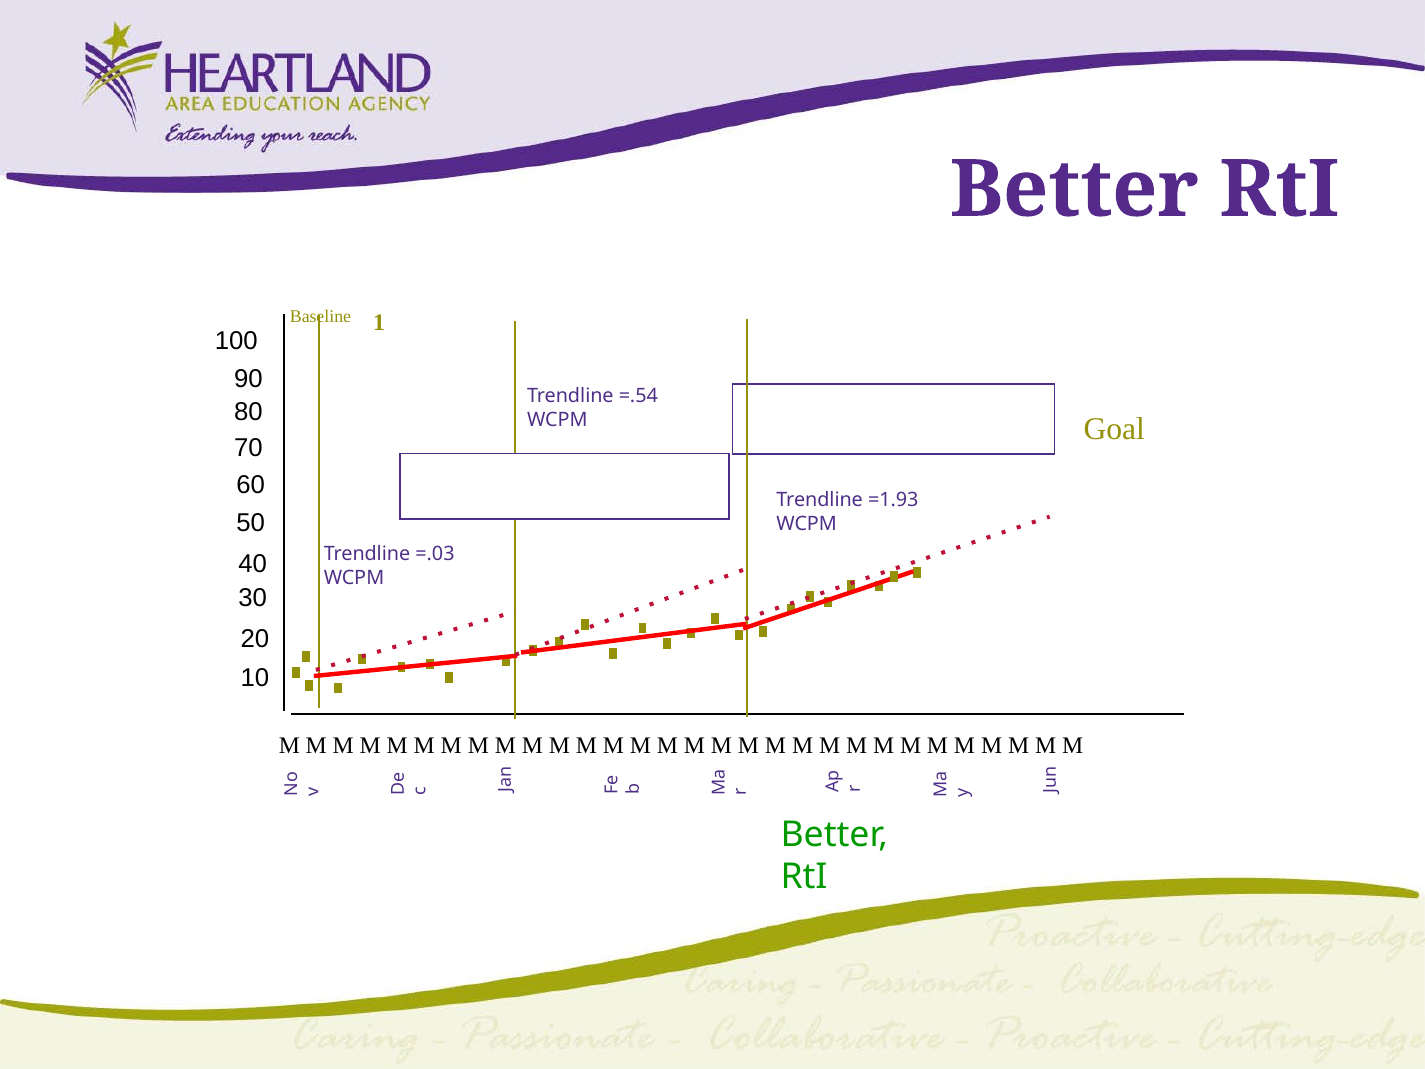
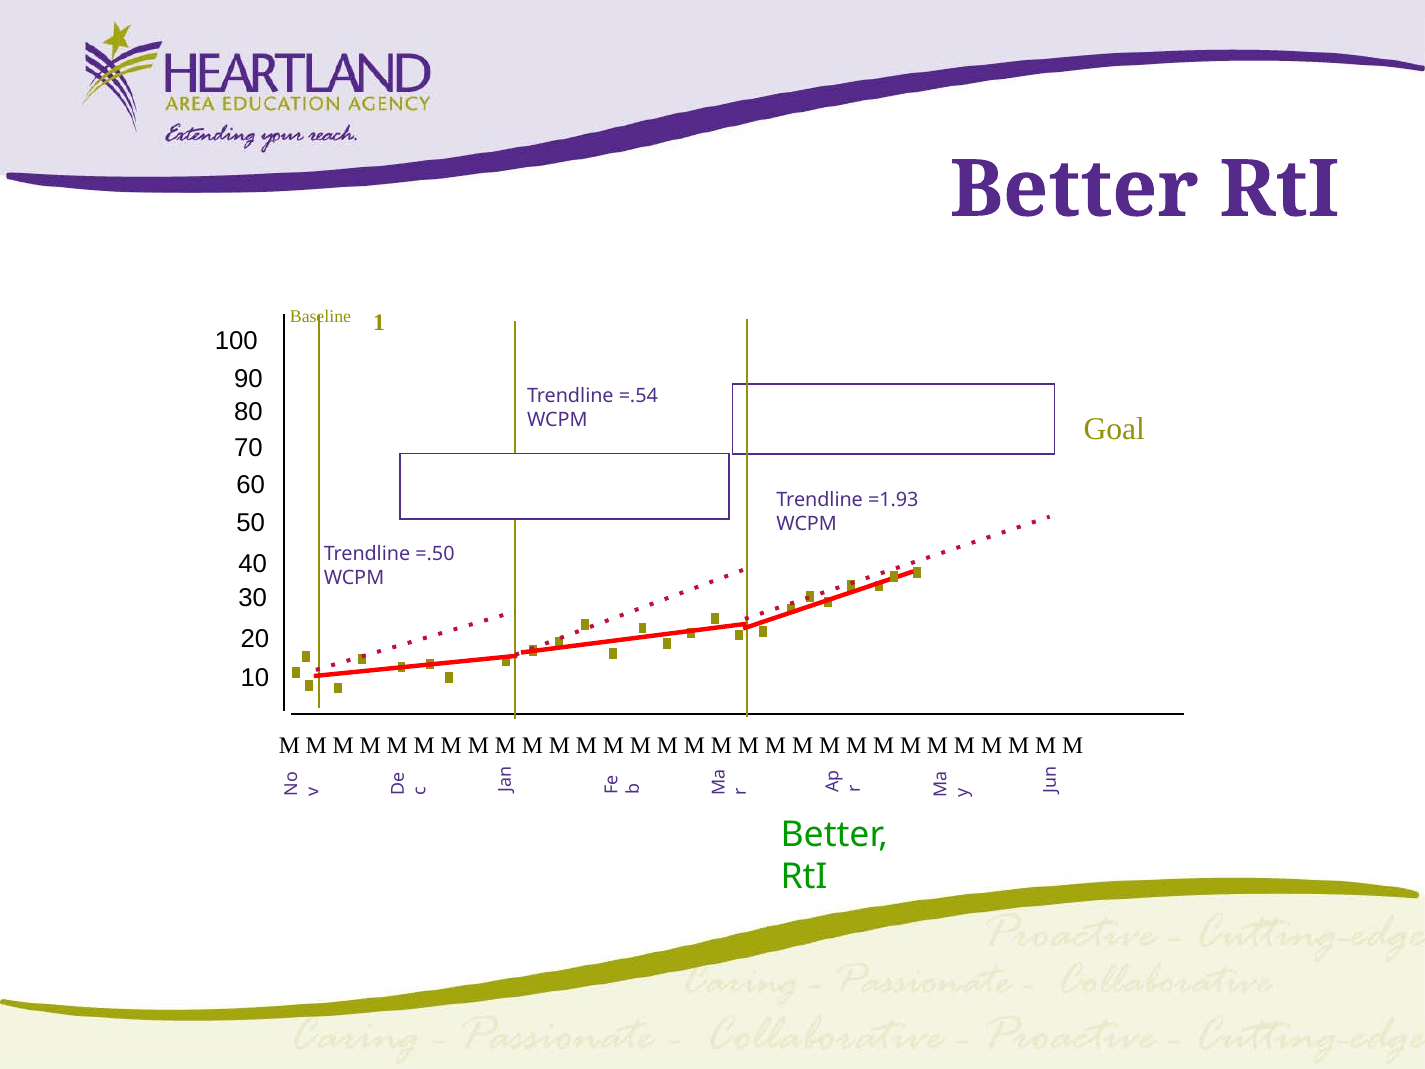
=.03: =.03 -> =.50
